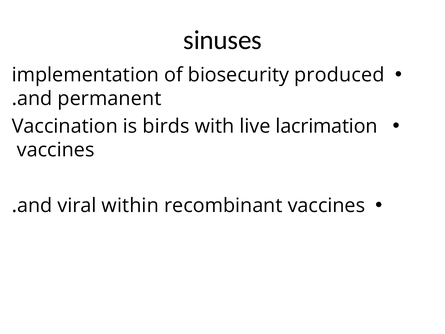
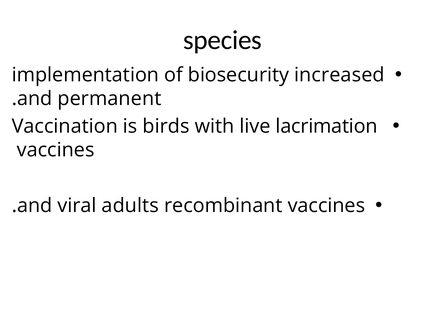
sinuses: sinuses -> species
produced: produced -> increased
within: within -> adults
